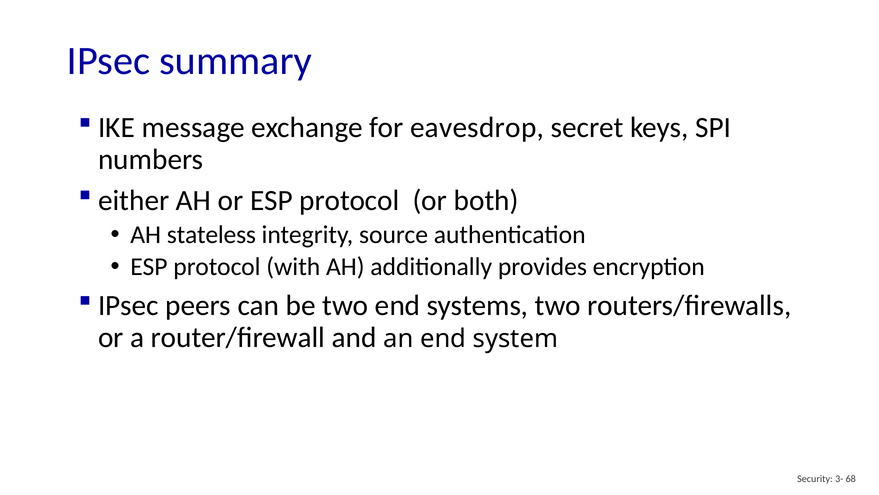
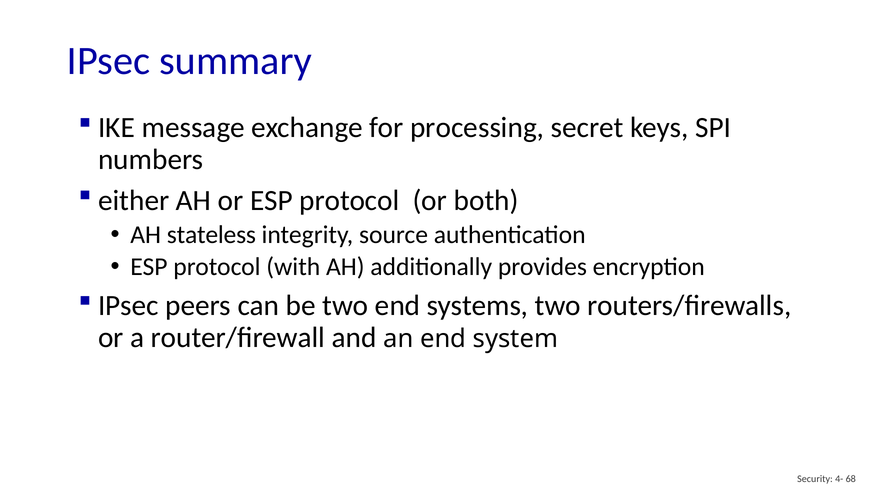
eavesdrop: eavesdrop -> processing
3-: 3- -> 4-
